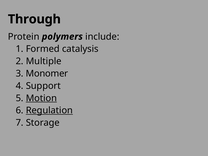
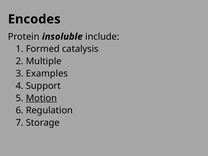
Through: Through -> Encodes
polymers: polymers -> insoluble
Monomer: Monomer -> Examples
Regulation underline: present -> none
